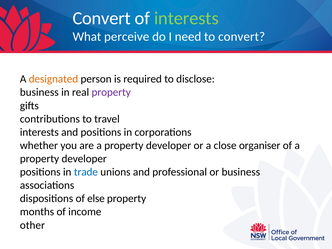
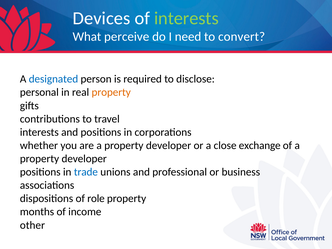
Convert at (102, 18): Convert -> Devices
designated colour: orange -> blue
business at (39, 92): business -> personal
property at (111, 92) colour: purple -> orange
organiser: organiser -> exchange
else: else -> role
